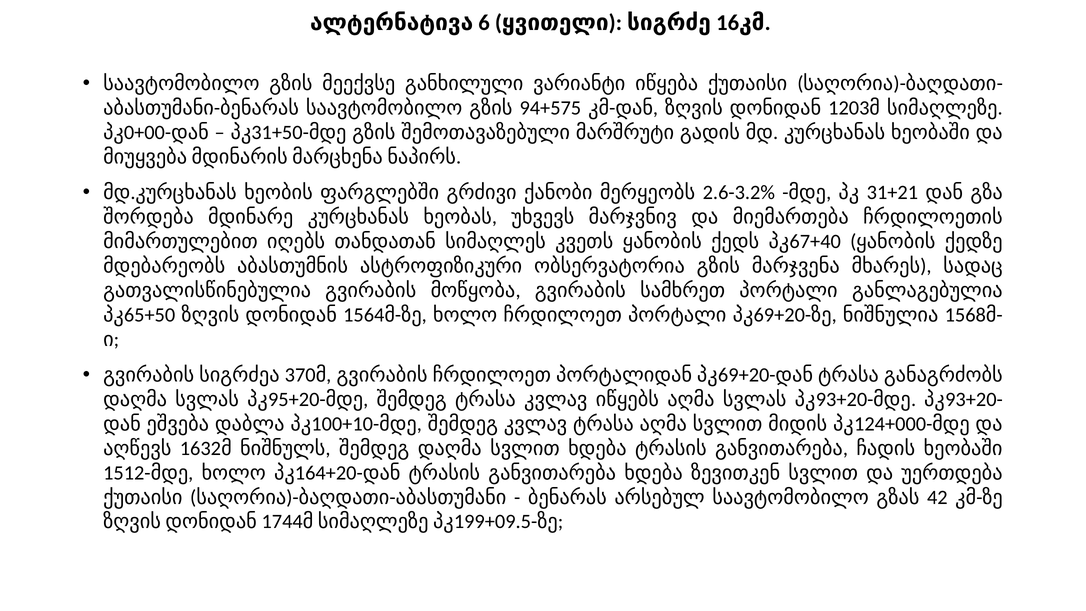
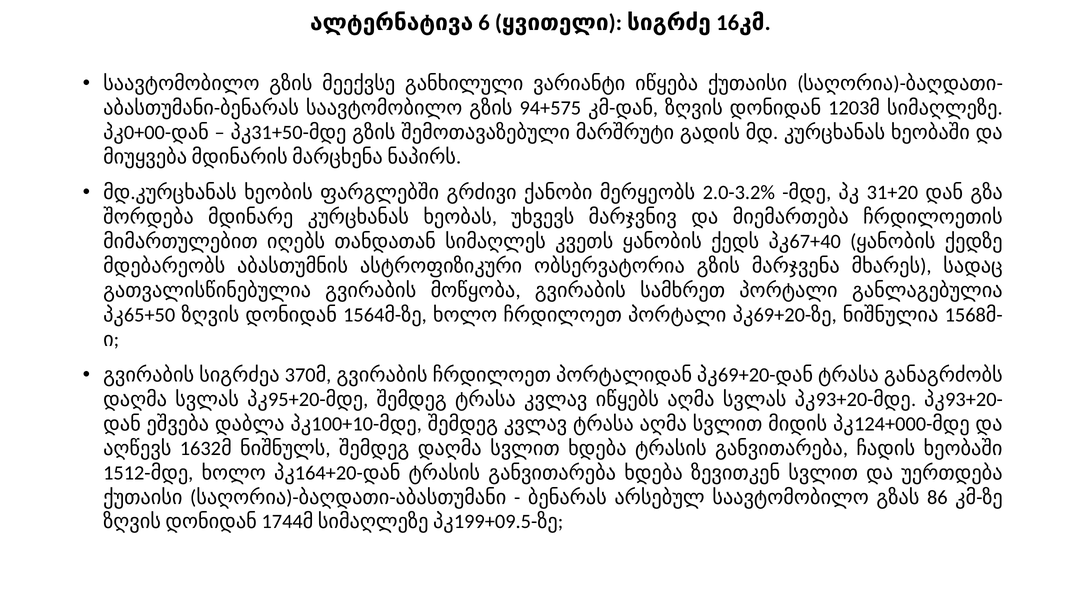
2.6-3.2%: 2.6-3.2% -> 2.0-3.2%
31+21: 31+21 -> 31+20
42: 42 -> 86
